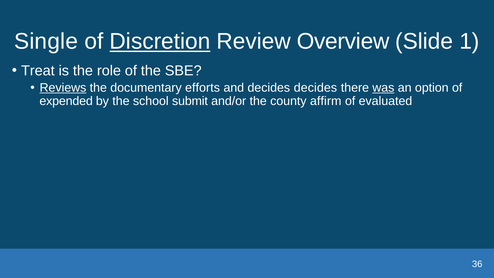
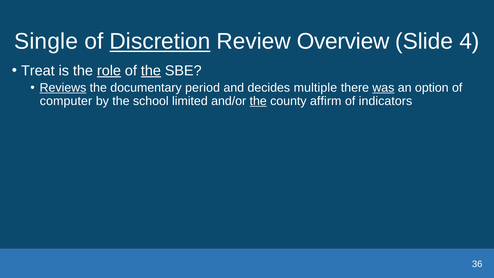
1: 1 -> 4
role underline: none -> present
the at (151, 71) underline: none -> present
efforts: efforts -> period
decides decides: decides -> multiple
expended: expended -> computer
submit: submit -> limited
the at (258, 101) underline: none -> present
evaluated: evaluated -> indicators
